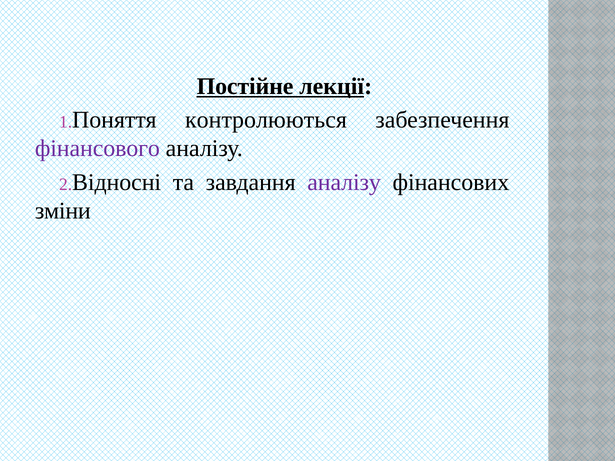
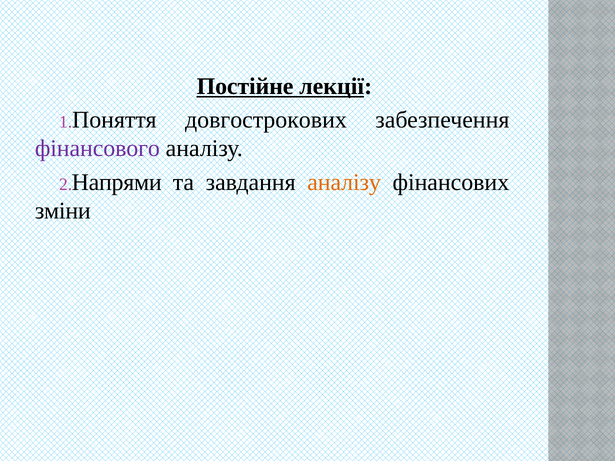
контролюються: контролюються -> довгострокових
Відносні: Відносні -> Напрями
аналізу at (344, 182) colour: purple -> orange
